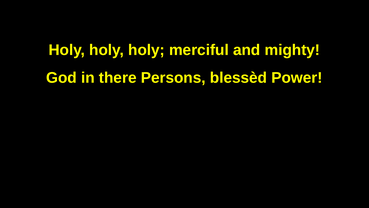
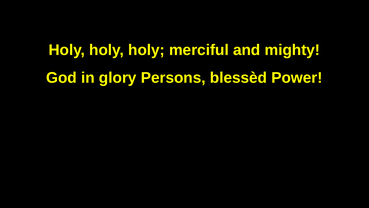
there: there -> glory
